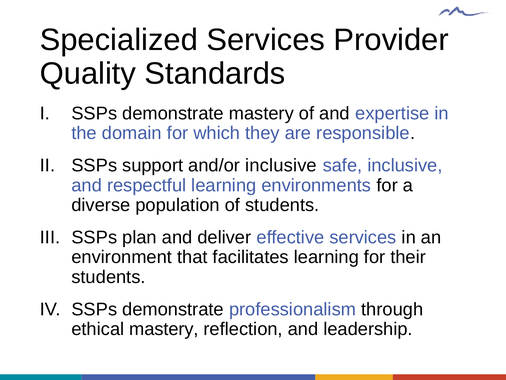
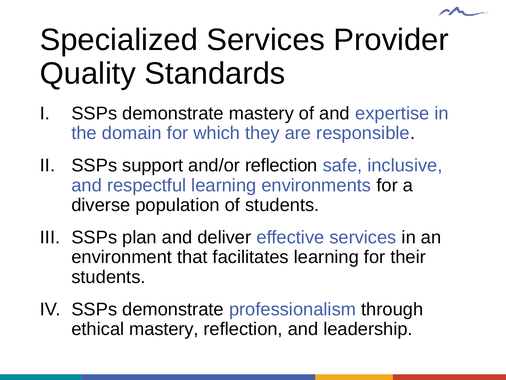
and/or inclusive: inclusive -> reflection
